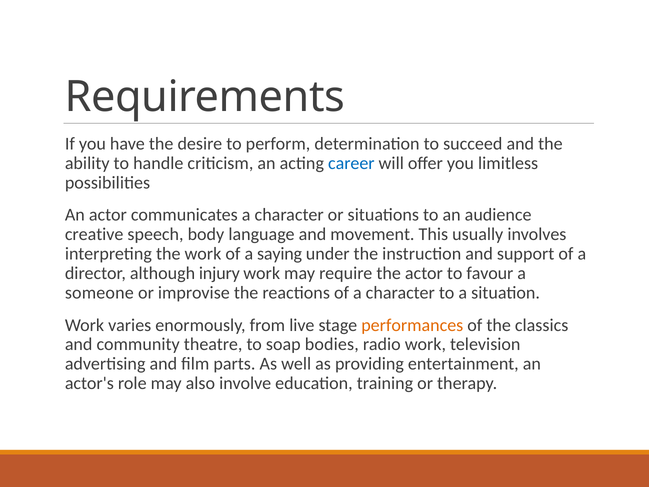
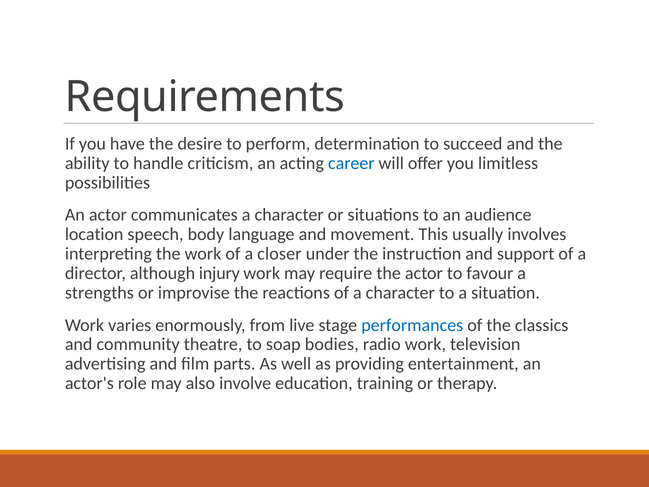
creative: creative -> location
saying: saying -> closer
someone: someone -> strengths
performances colour: orange -> blue
